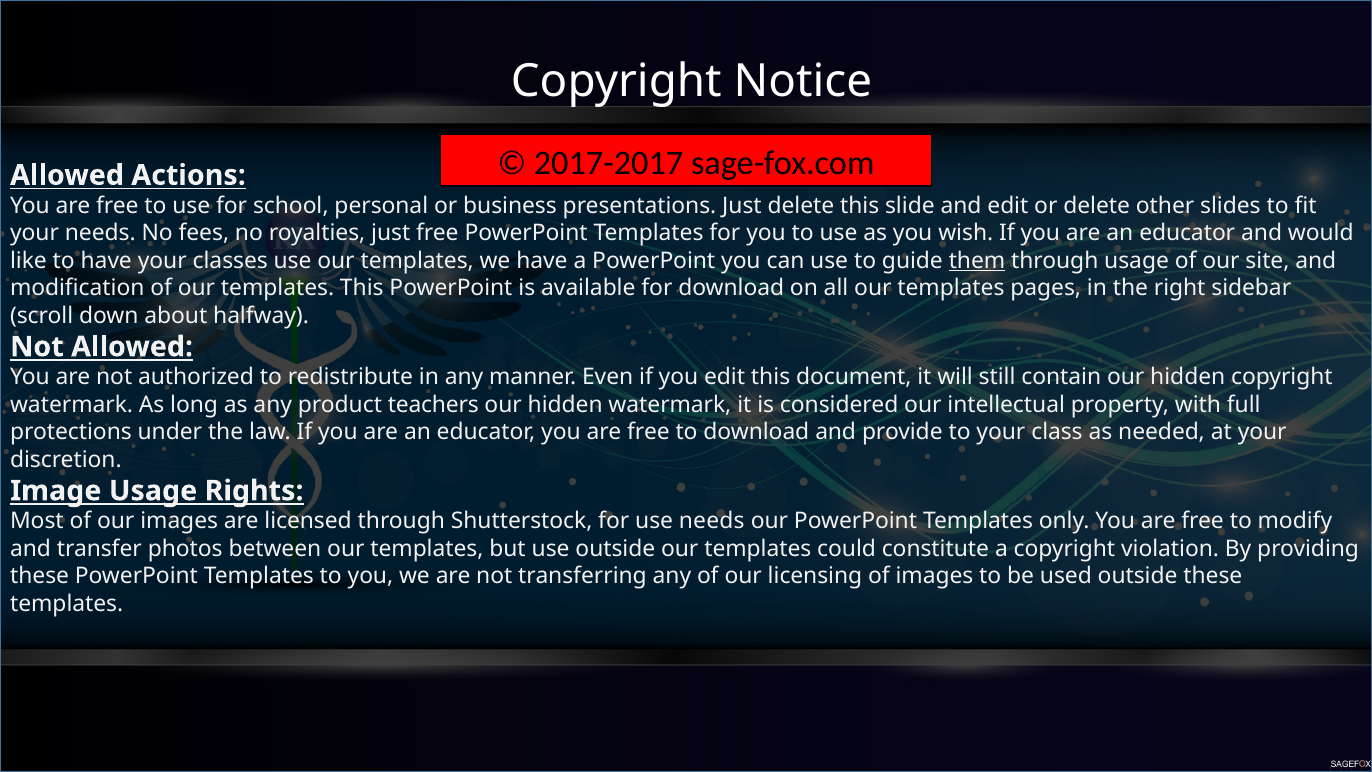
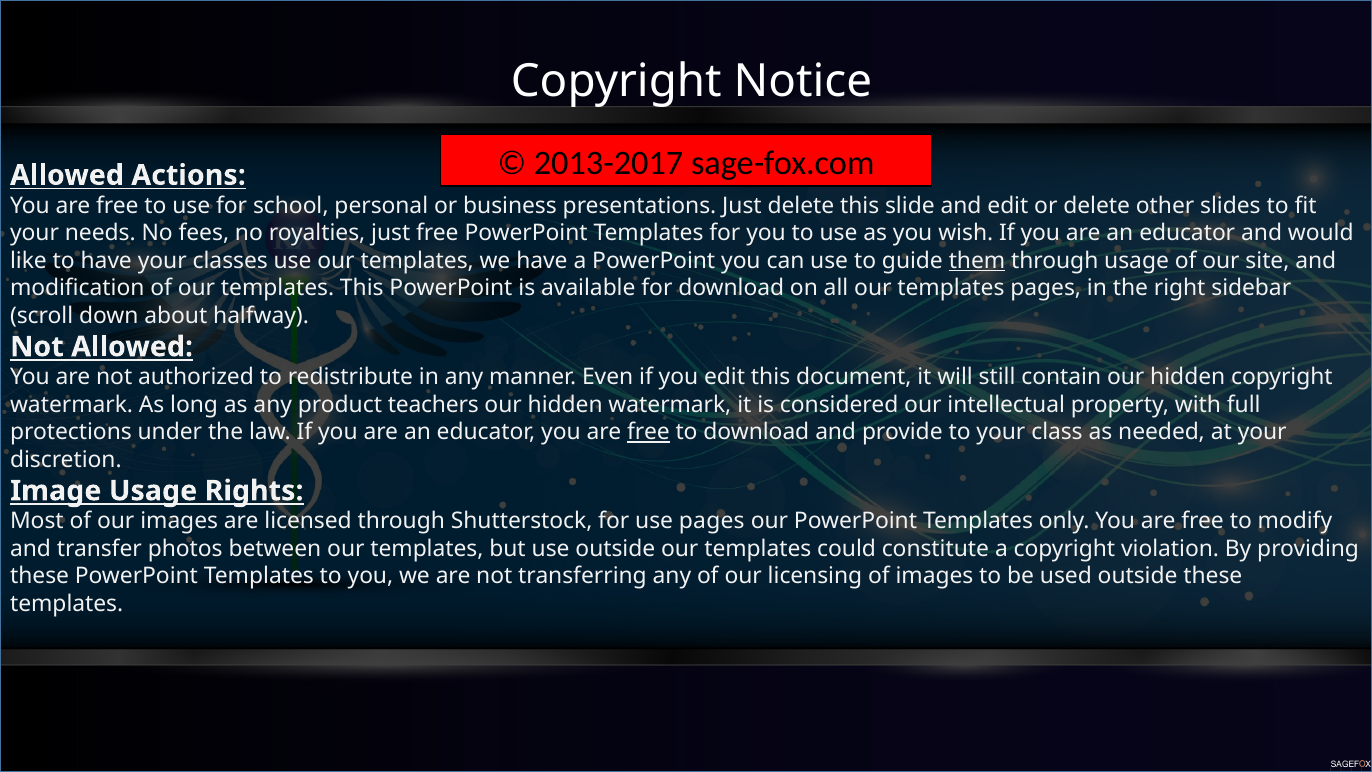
2017-2017: 2017-2017 -> 2013-2017
free at (648, 432) underline: none -> present
use needs: needs -> pages
